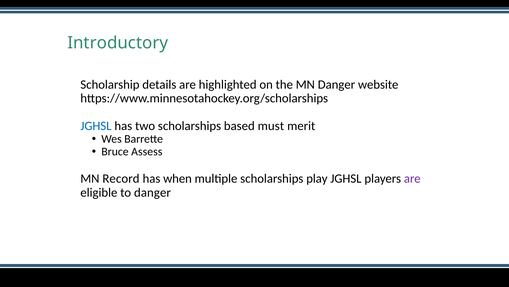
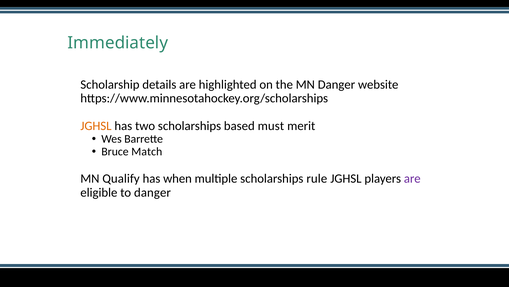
Introductory: Introductory -> Immediately
JGHSL at (96, 126) colour: blue -> orange
Assess: Assess -> Match
Record: Record -> Qualify
play: play -> rule
